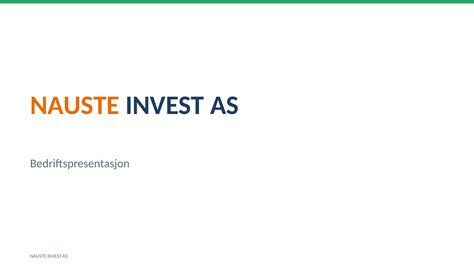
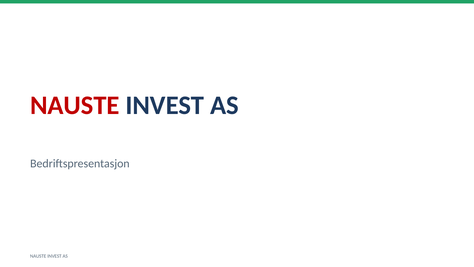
NAUSTE at (75, 105) colour: orange -> red
